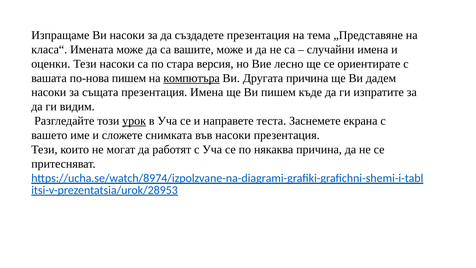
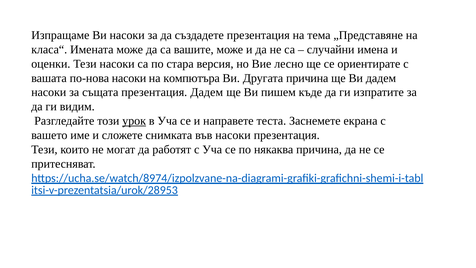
по-нова пишем: пишем -> насоки
компютъра underline: present -> none
презентация Имена: Имена -> Дадем
